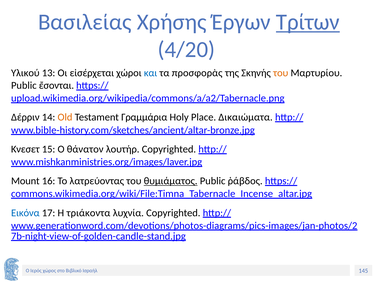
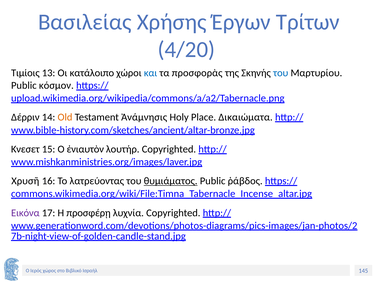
Τρίτων underline: present -> none
Υλικού: Υλικού -> Τιμίοις
εἰσέρχεται: εἰσέρχεται -> κατάλοιπο
του at (281, 73) colour: orange -> blue
ἔσονται: ἔσονται -> κόσμον
Γραμμάρια: Γραμμάρια -> Ἀνάμνησις
θάνατον: θάνατον -> ἐνιαυτὸν
Mount: Mount -> Χρυσῆ
Εικόνα colour: blue -> purple
τριάκοντα: τριάκοντα -> προσφέρῃ
